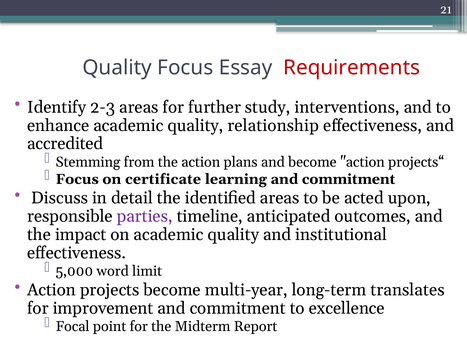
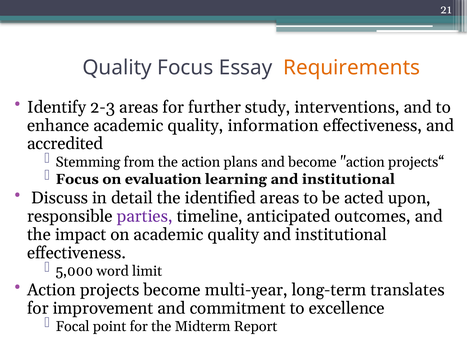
Requirements colour: red -> orange
relationship: relationship -> information
certificate: certificate -> evaluation
learning and commitment: commitment -> institutional
